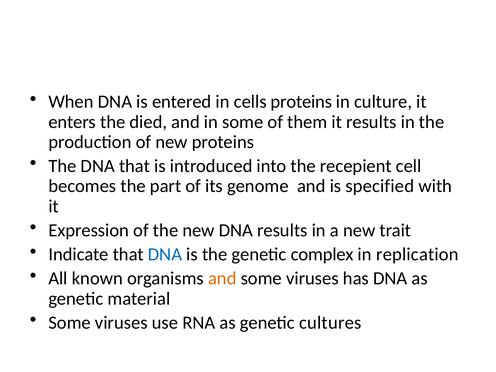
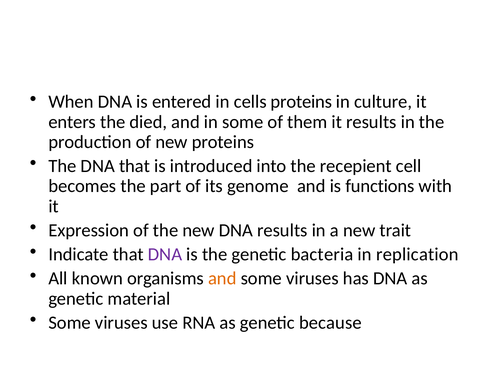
specified: specified -> functions
DNA at (165, 254) colour: blue -> purple
complex: complex -> bacteria
cultures: cultures -> because
